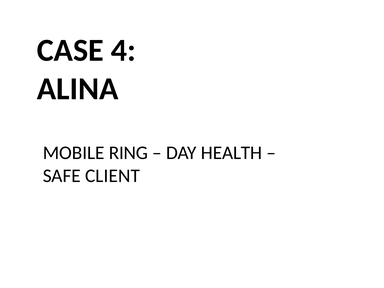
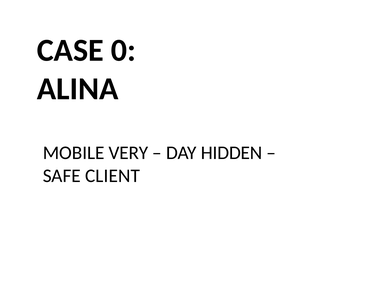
4: 4 -> 0
RING: RING -> VERY
HEALTH: HEALTH -> HIDDEN
